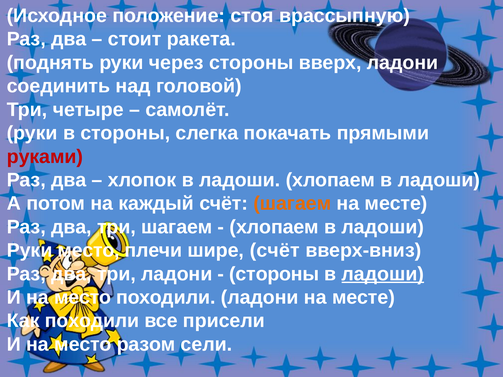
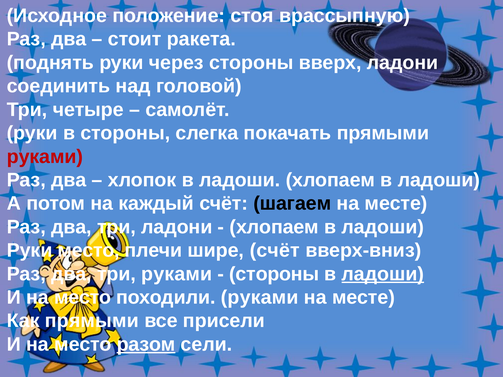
шагаем at (292, 204) colour: orange -> black
три шагаем: шагаем -> ладони
три ладони: ладони -> руками
походили ладони: ладони -> руками
Как походили: походили -> прямыми
разом underline: none -> present
